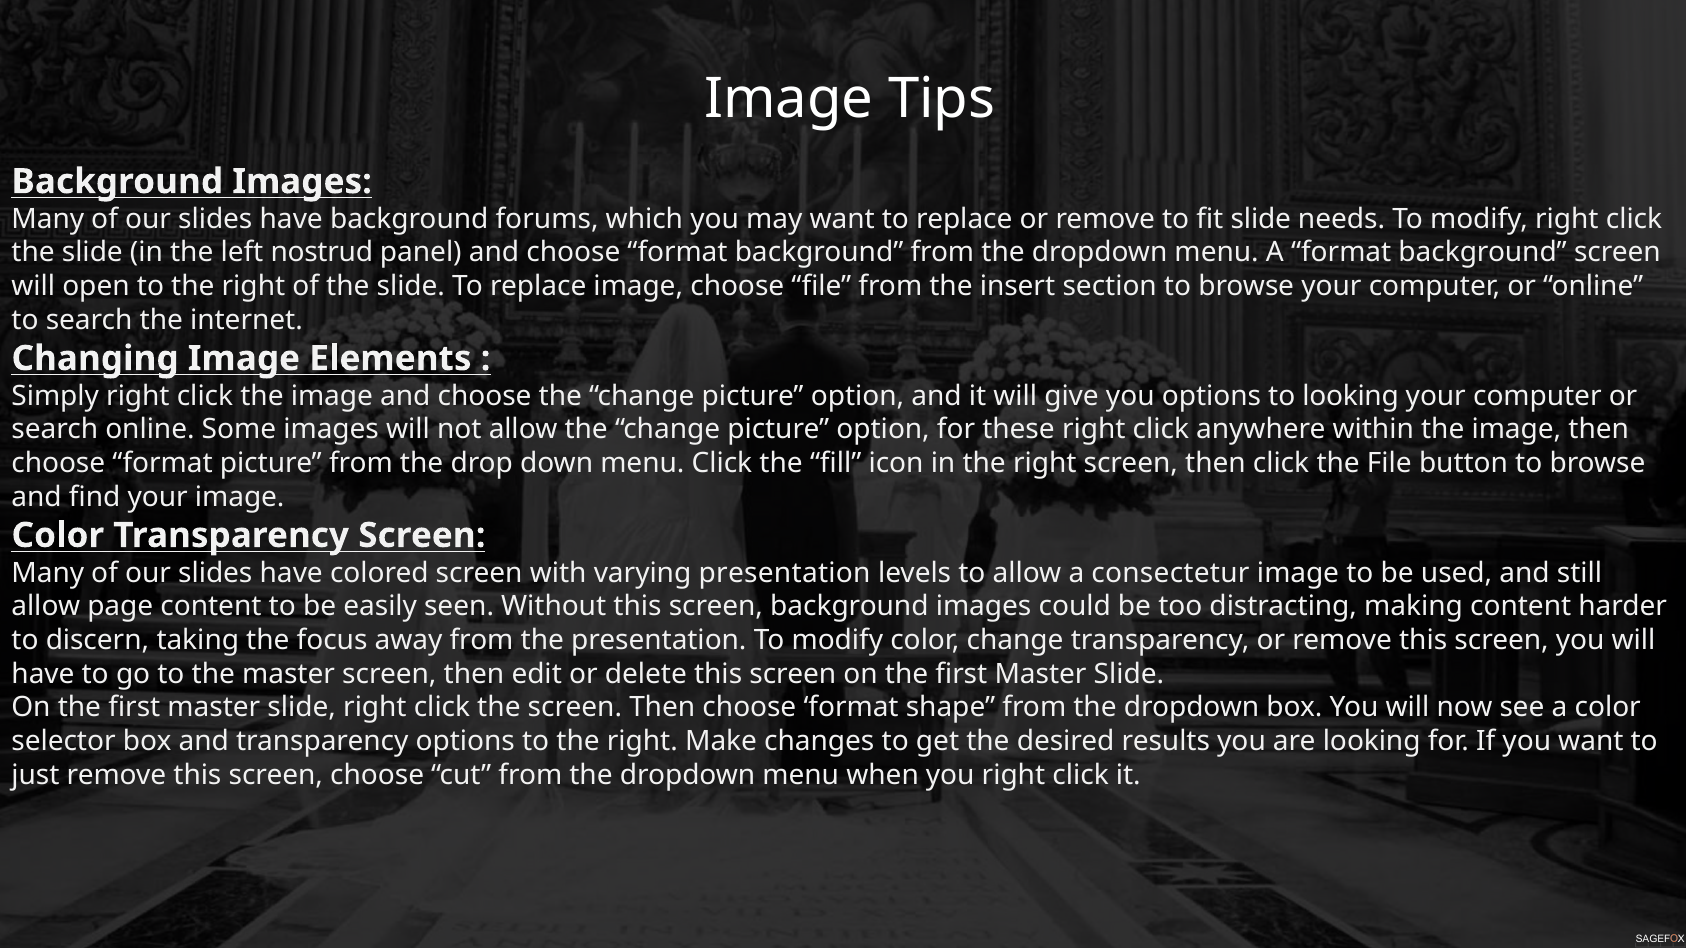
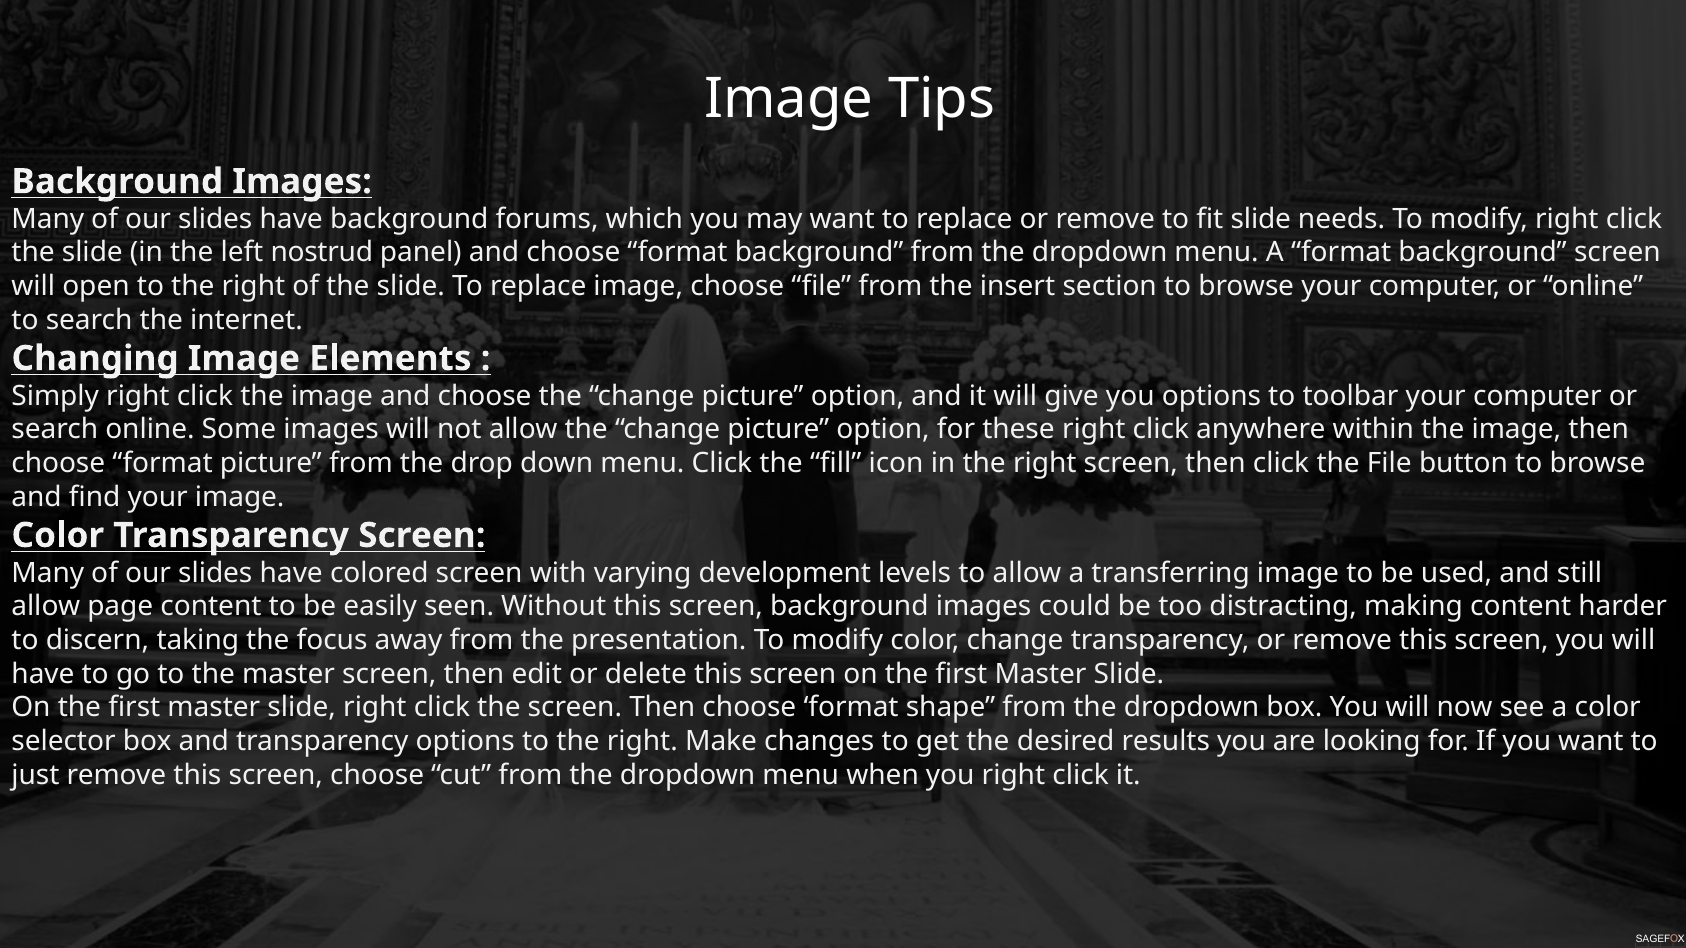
to looking: looking -> toolbar
varying presentation: presentation -> development
consectetur: consectetur -> transferring
